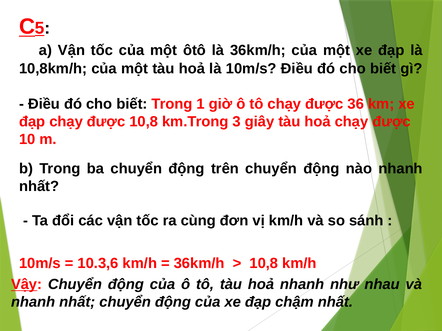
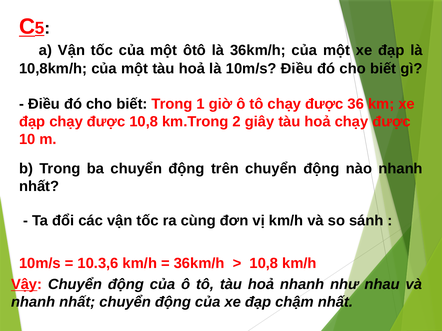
3: 3 -> 2
